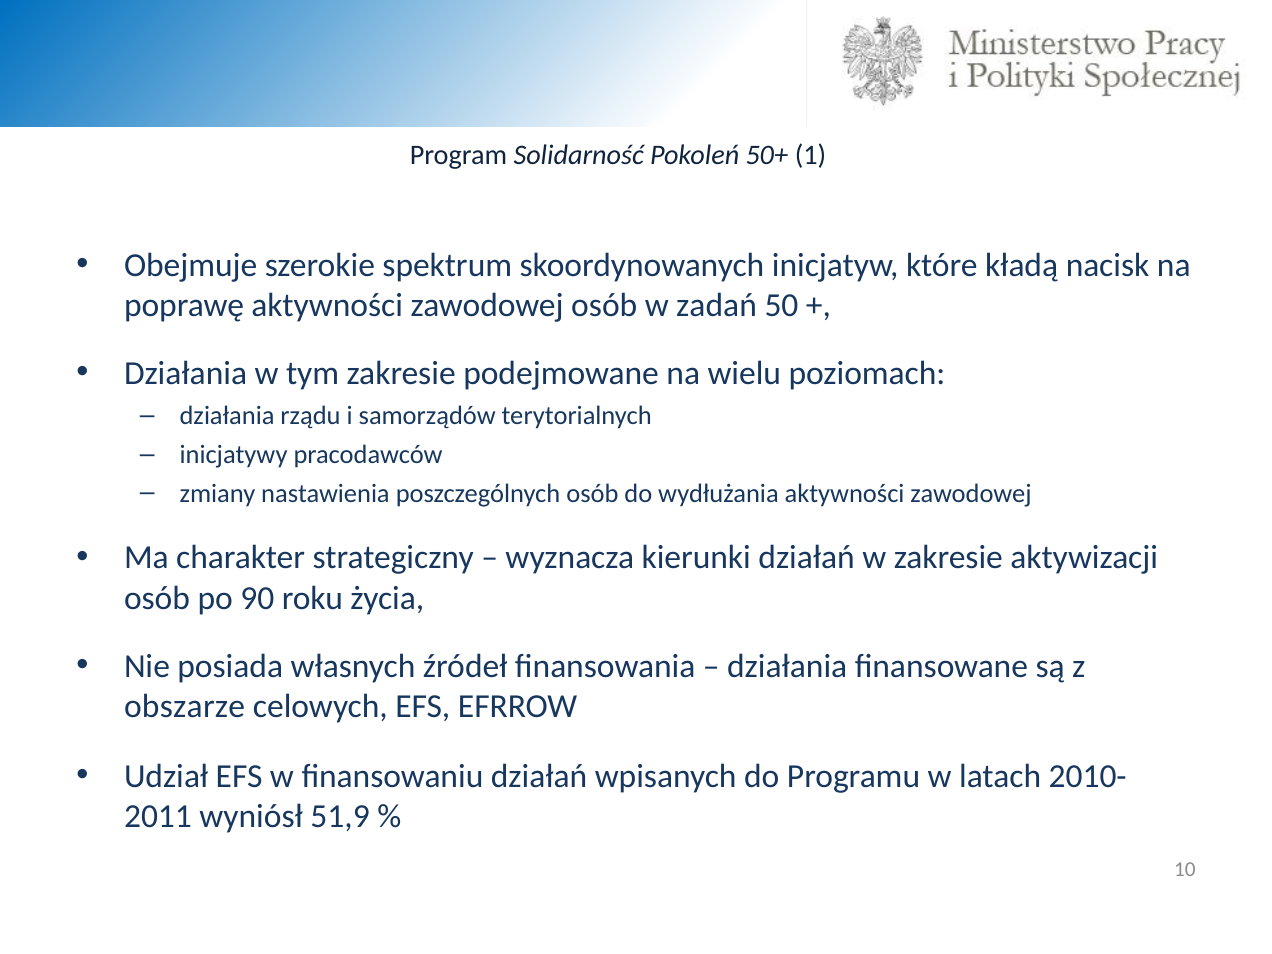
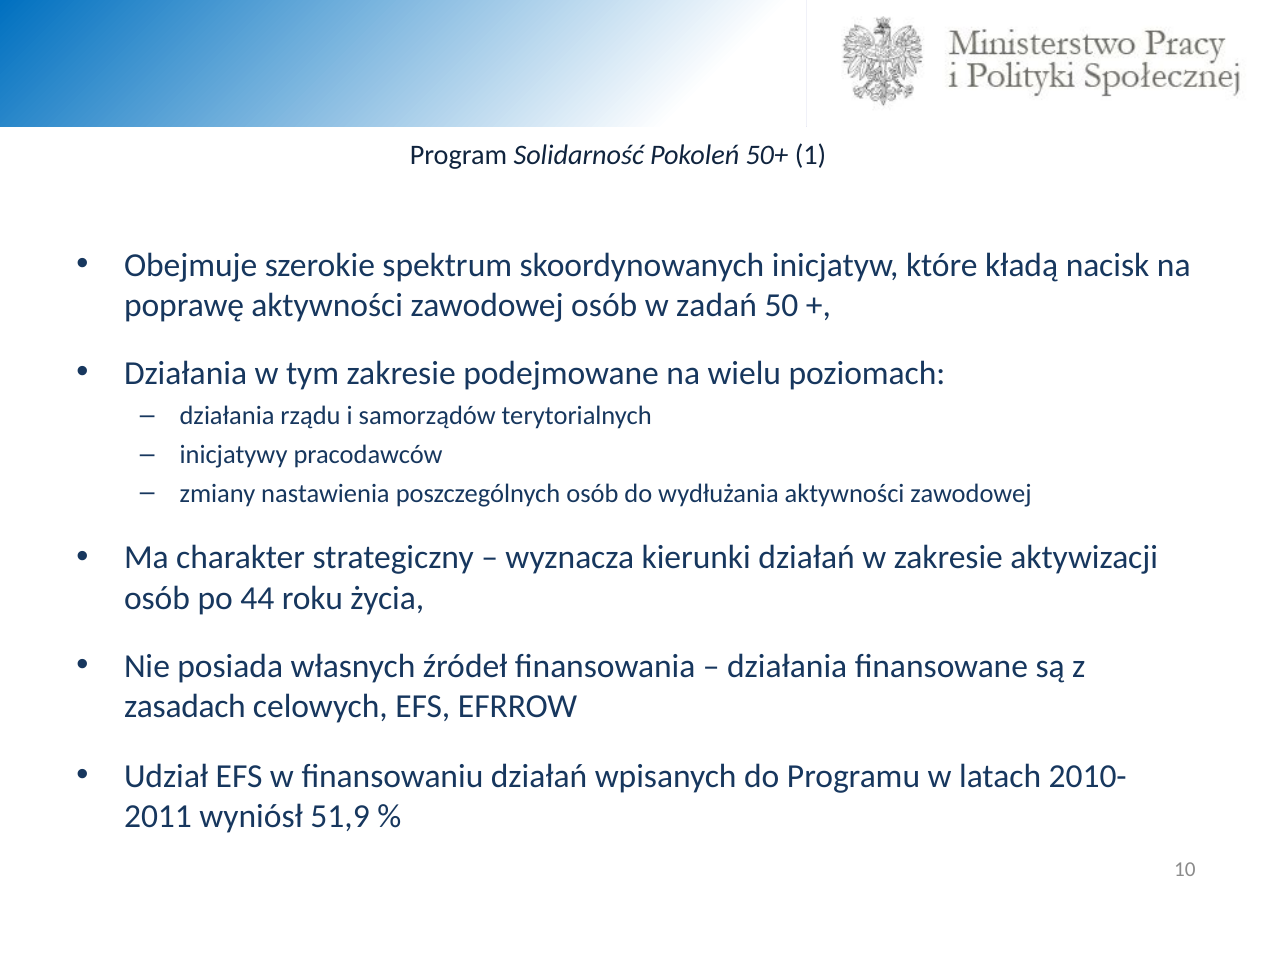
90: 90 -> 44
obszarze: obszarze -> zasadach
